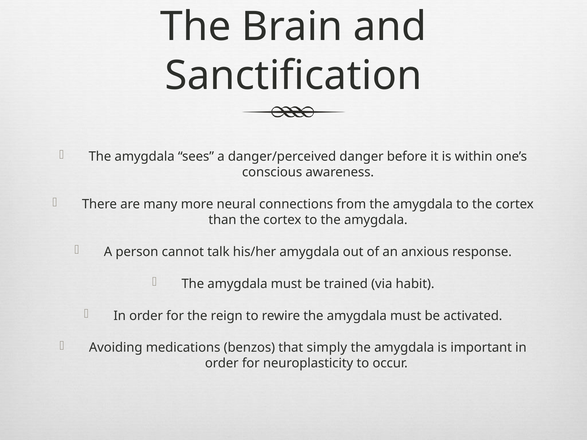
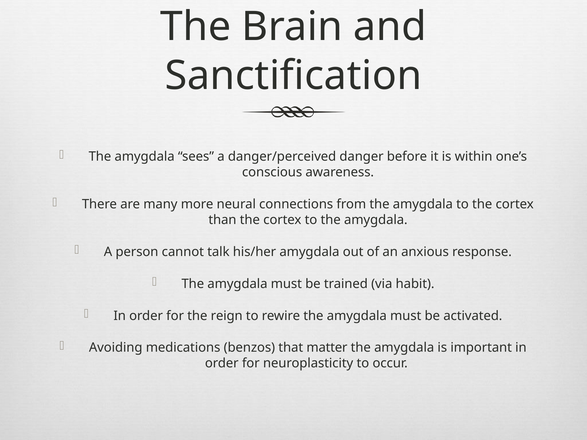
simply: simply -> matter
